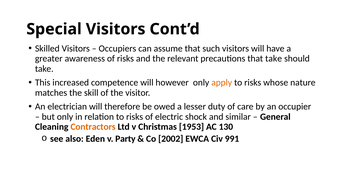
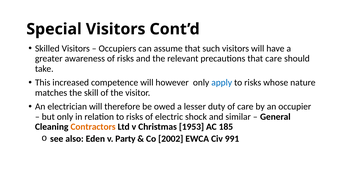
that take: take -> care
apply colour: orange -> blue
130: 130 -> 185
